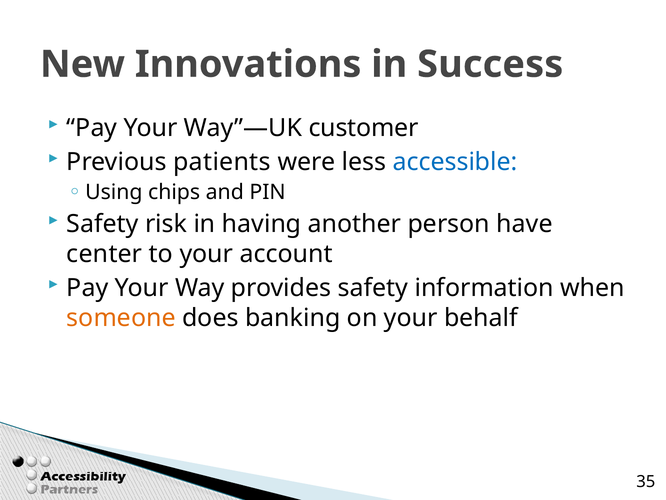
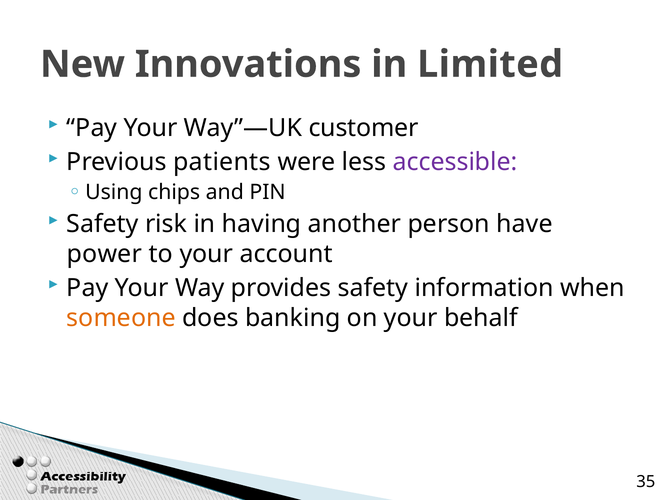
Success: Success -> Limited
accessible colour: blue -> purple
center: center -> power
